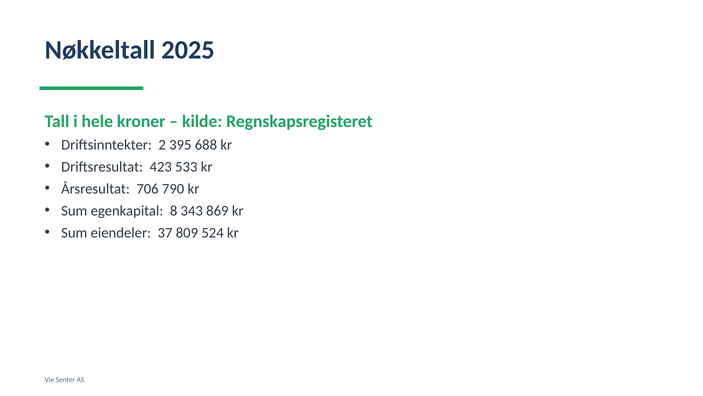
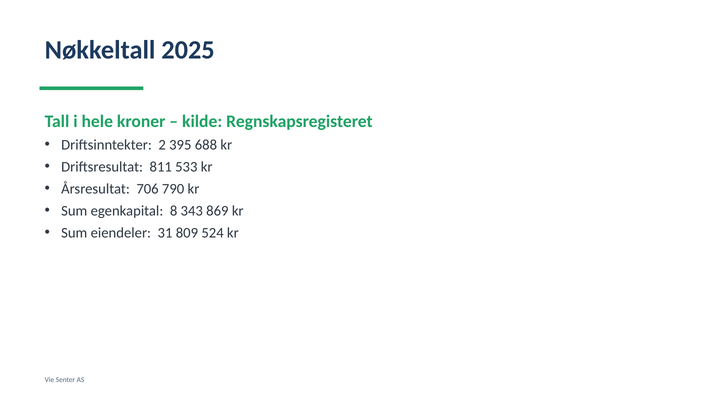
423: 423 -> 811
37: 37 -> 31
